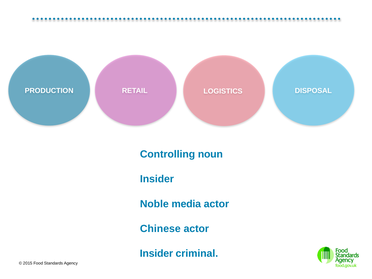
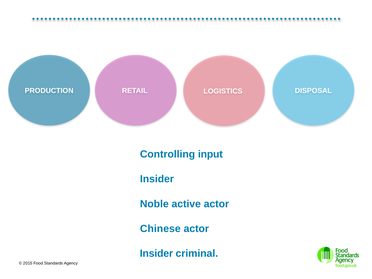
noun: noun -> input
media: media -> active
